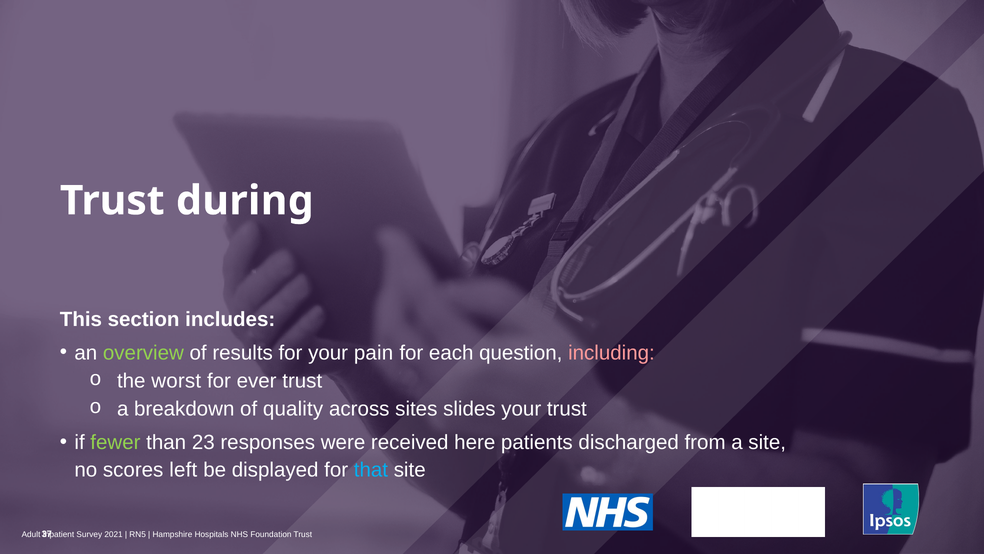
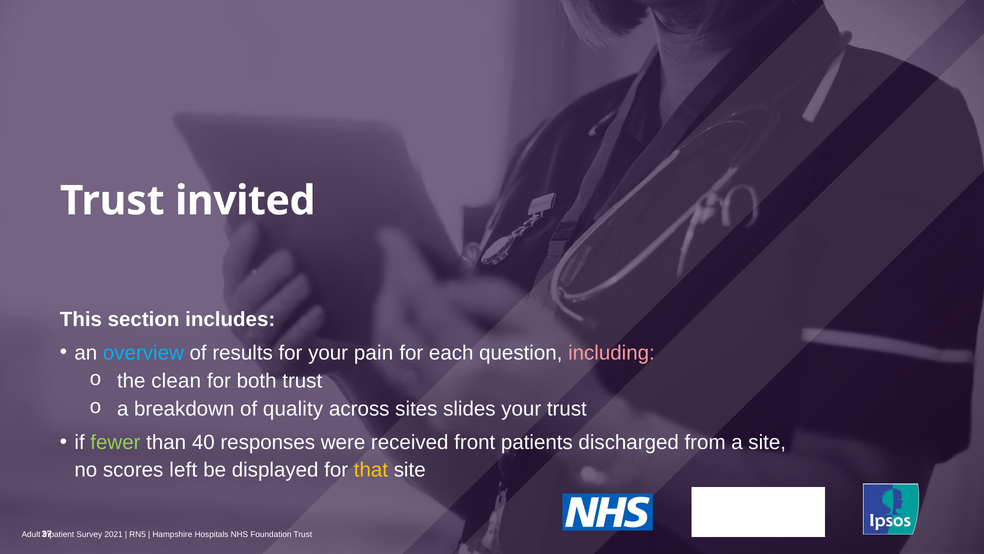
during: during -> invited
overview colour: light green -> light blue
worst: worst -> clean
ever: ever -> both
23: 23 -> 40
here: here -> front
that colour: light blue -> yellow
